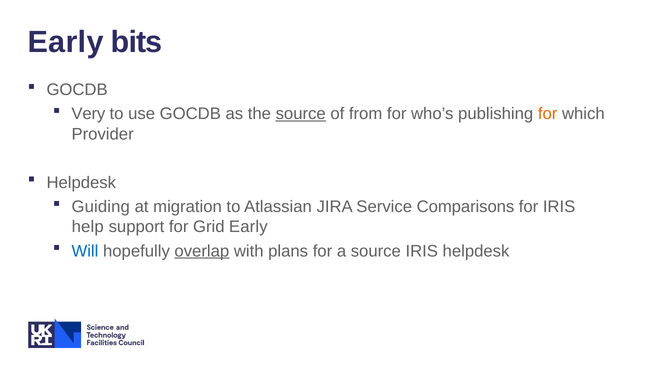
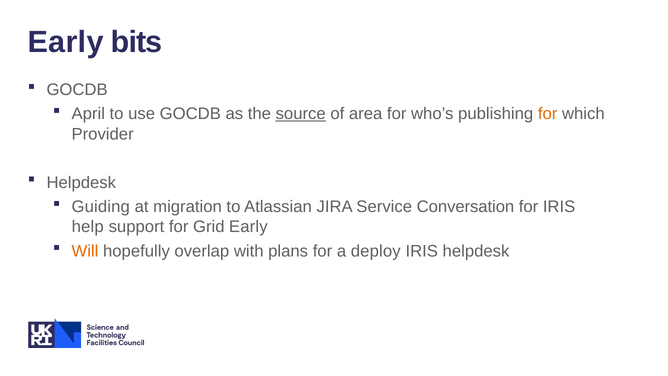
Very: Very -> April
from: from -> area
Comparisons: Comparisons -> Conversation
Will colour: blue -> orange
overlap underline: present -> none
a source: source -> deploy
